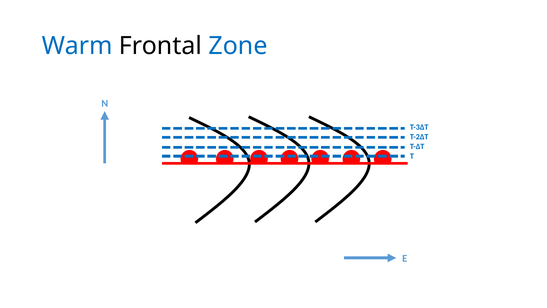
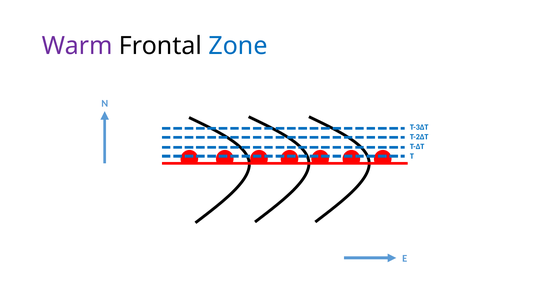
Warm colour: blue -> purple
